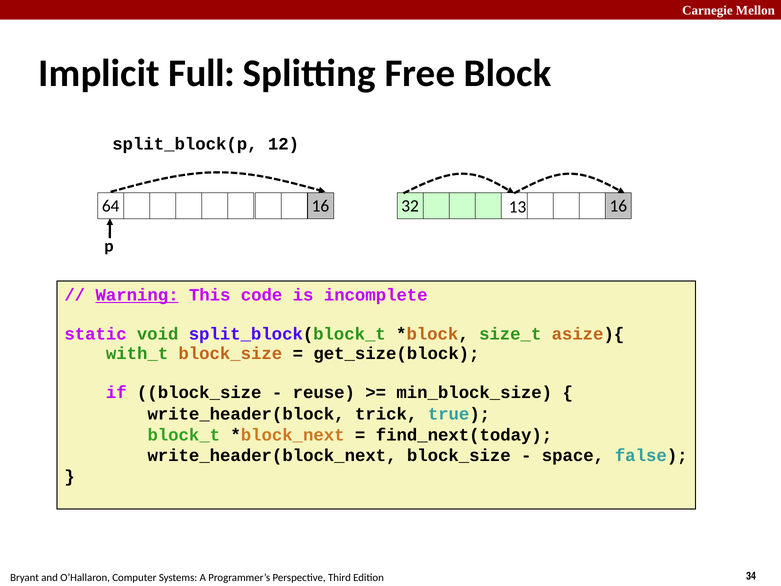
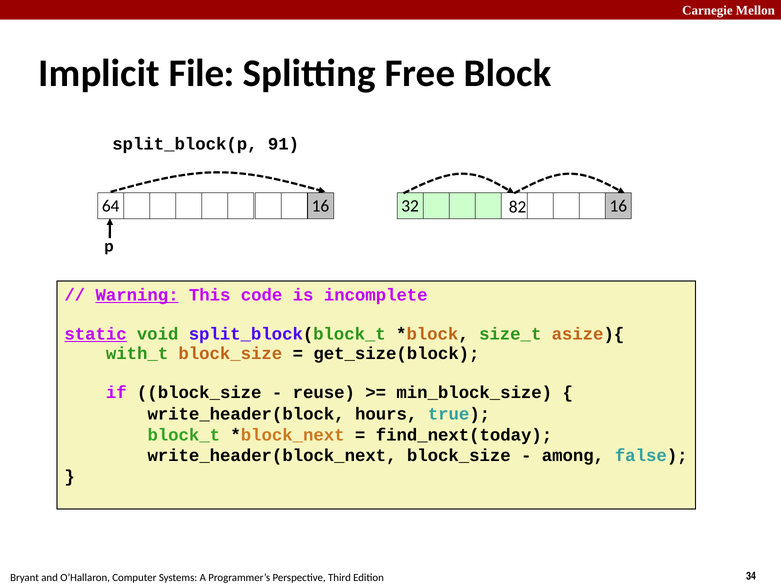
Full: Full -> File
12: 12 -> 91
13: 13 -> 82
static underline: none -> present
trick: trick -> hours
space: space -> among
